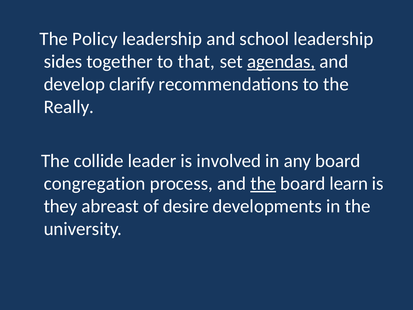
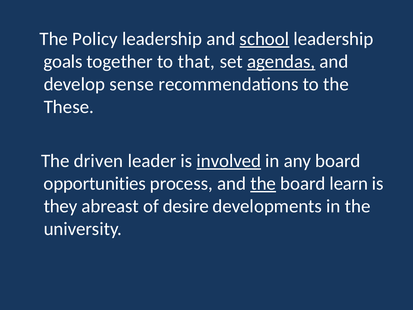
school underline: none -> present
sides: sides -> goals
clarify: clarify -> sense
Really: Really -> These
collide: collide -> driven
involved underline: none -> present
congregation: congregation -> opportunities
